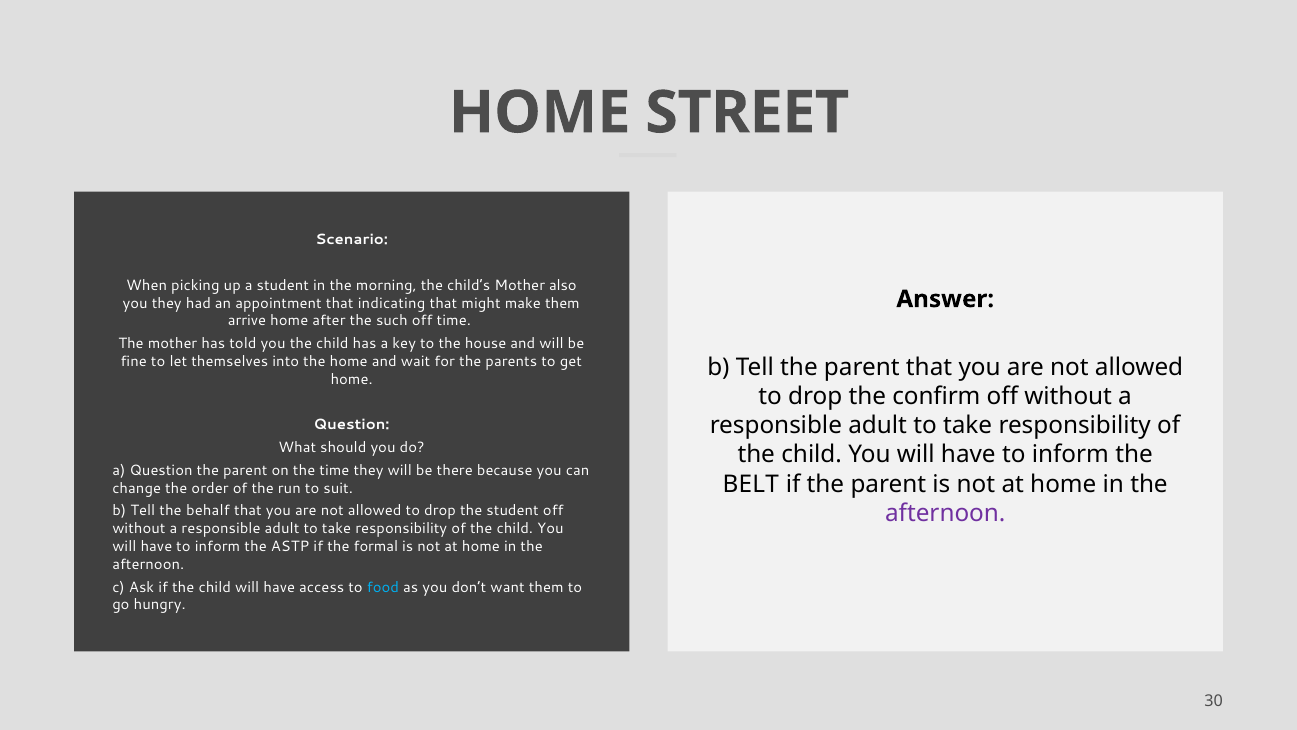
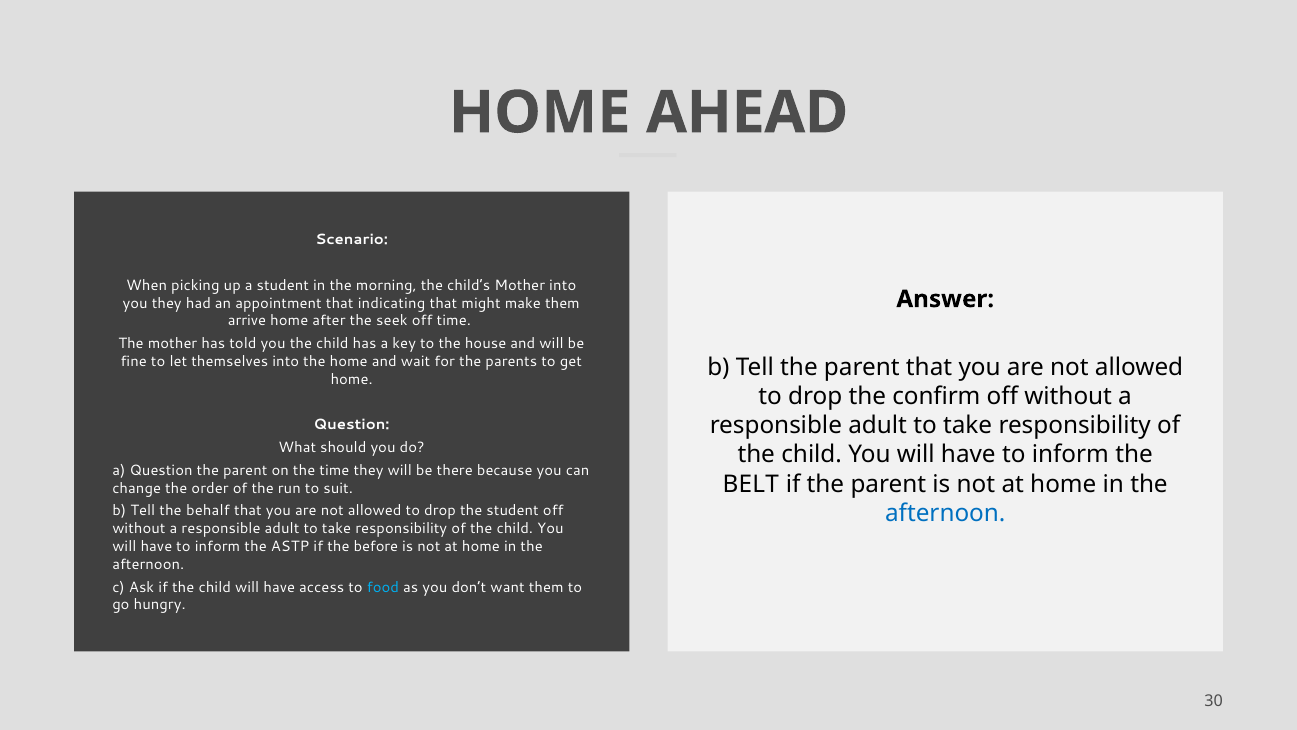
STREET: STREET -> AHEAD
Mother also: also -> into
such: such -> seek
afternoon at (945, 513) colour: purple -> blue
formal: formal -> before
